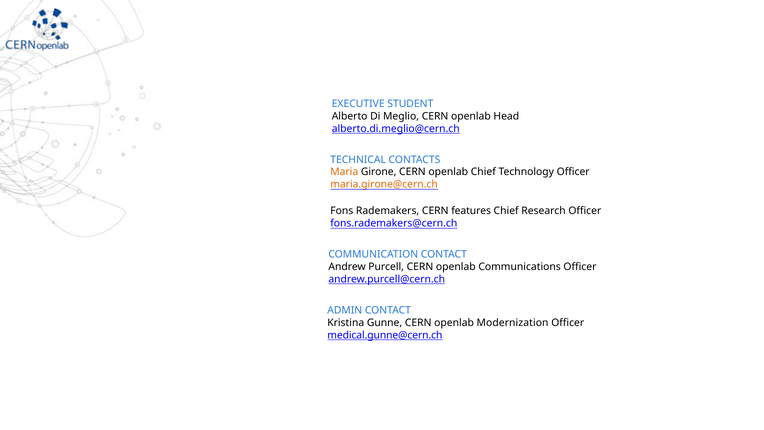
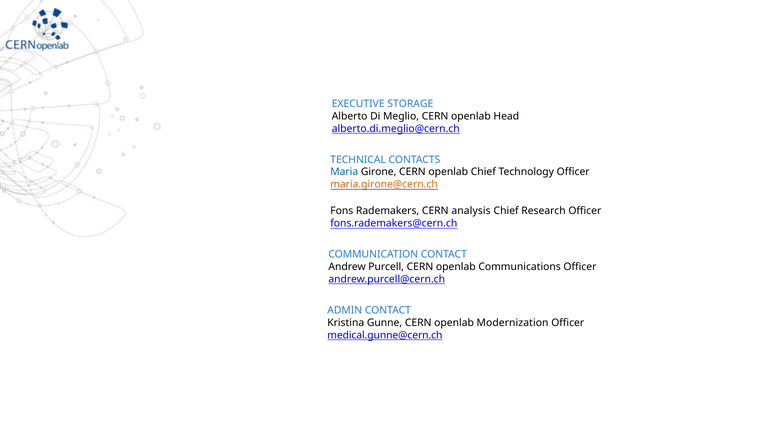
STUDENT: STUDENT -> STORAGE
Maria colour: orange -> blue
features: features -> analysis
